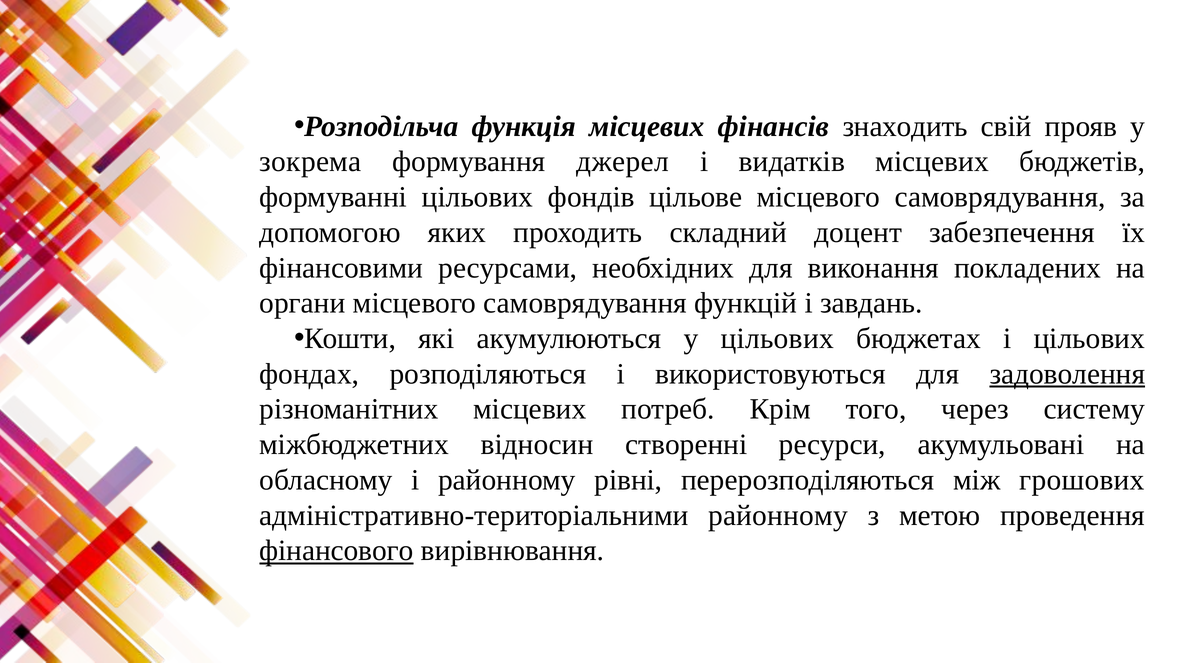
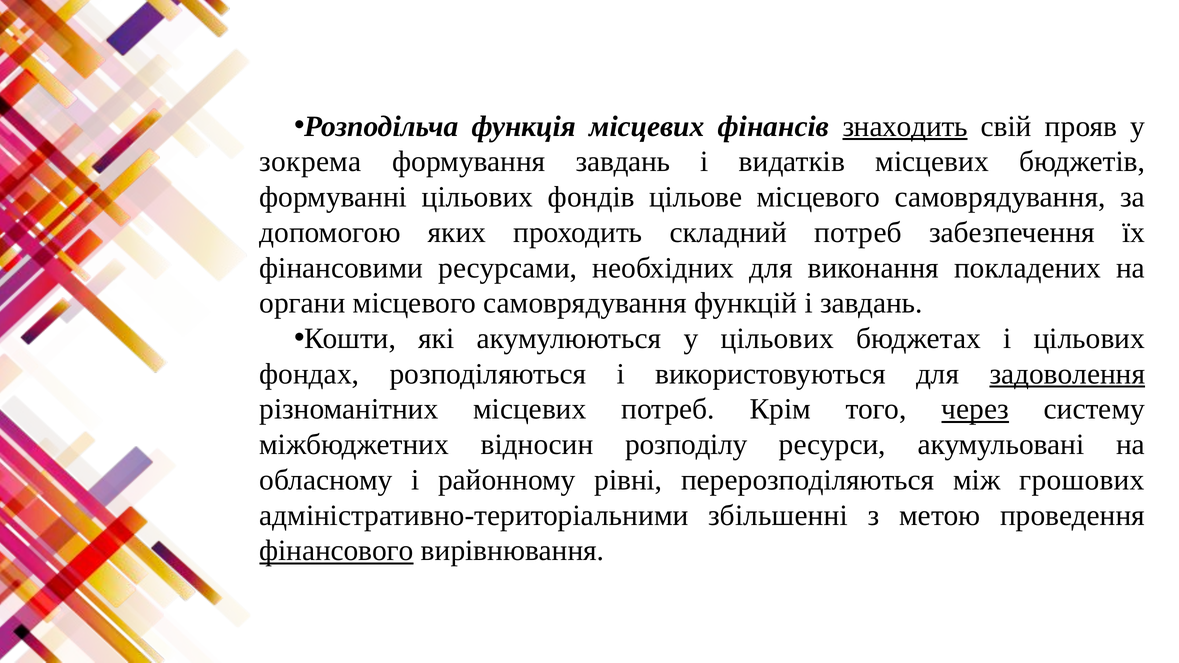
знаходить underline: none -> present
формування джерел: джерел -> завдань
складний доцент: доцент -> потреб
через underline: none -> present
створенні: створенні -> розподілу
адміністративно-територіальними районному: районному -> збільшенні
